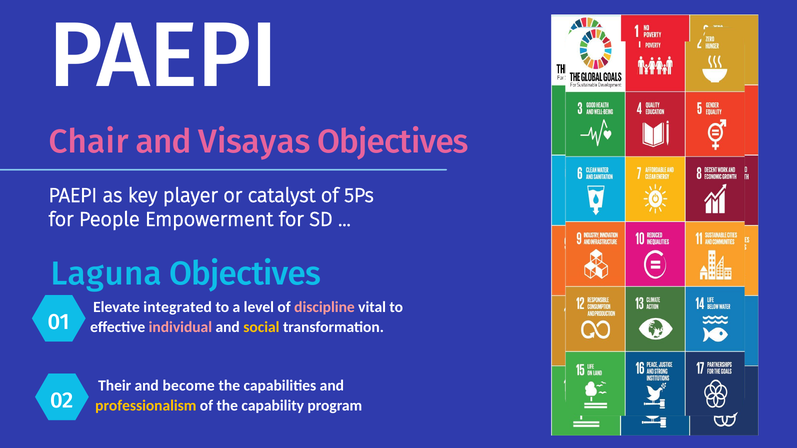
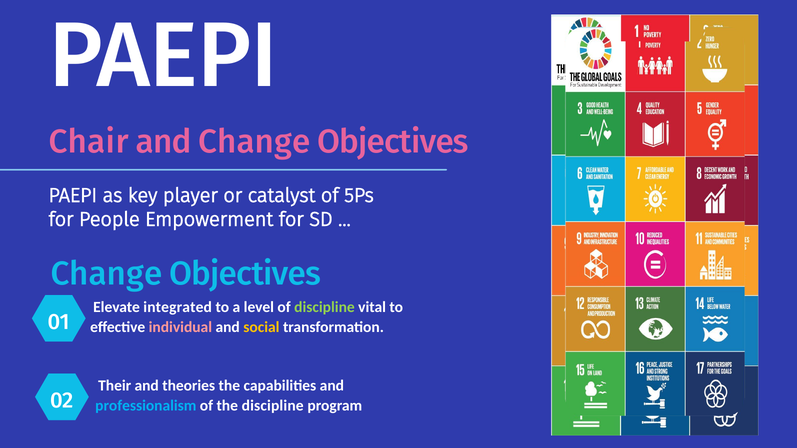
and Visayas: Visayas -> Change
Laguna at (106, 274): Laguna -> Change
discipline at (324, 308) colour: pink -> light green
become: become -> theories
professionalism colour: yellow -> light blue
the capability: capability -> discipline
